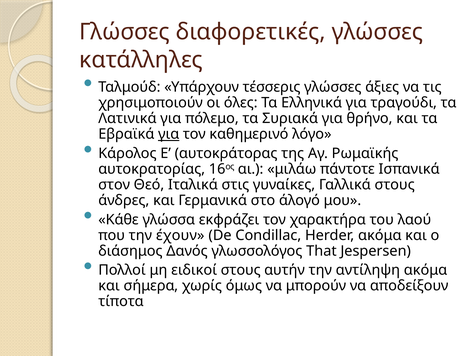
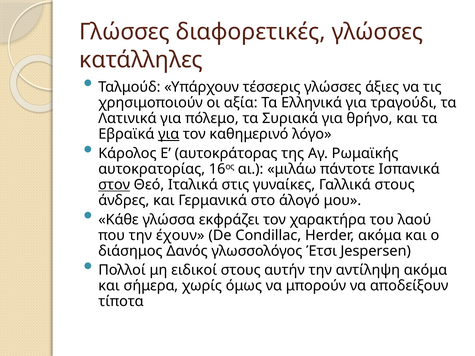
όλες: όλες -> αξία
στον underline: none -> present
That: That -> Έτσι
